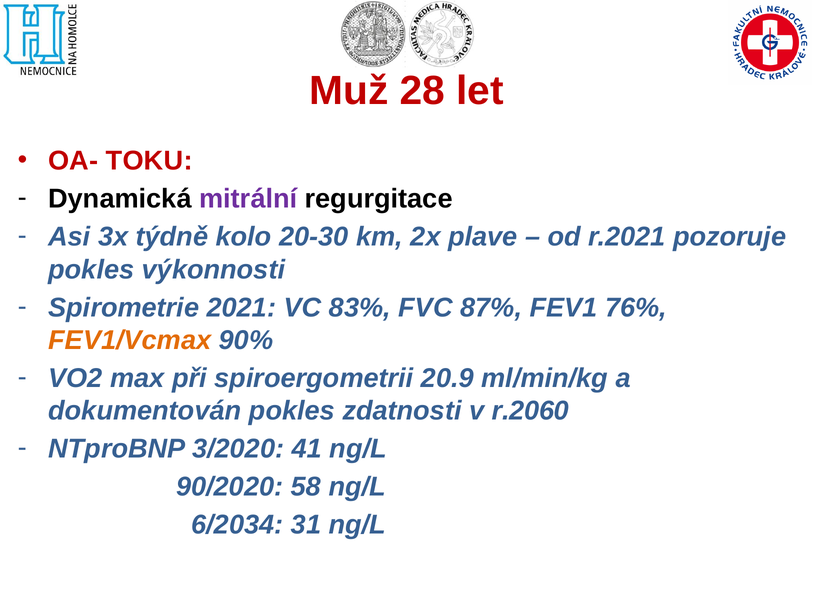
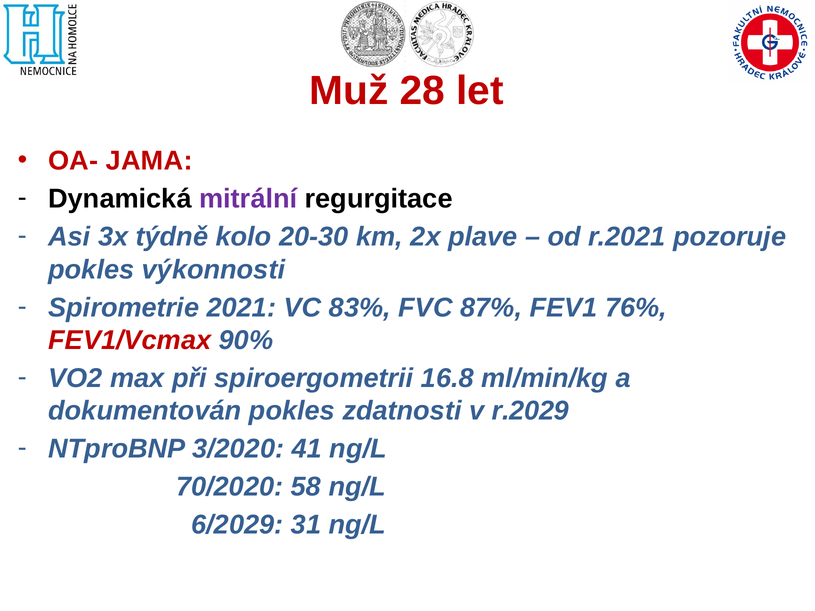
TOKU: TOKU -> JAMA
FEV1/Vcmax colour: orange -> red
20.9: 20.9 -> 16.8
r.2060: r.2060 -> r.2029
90/2020: 90/2020 -> 70/2020
6/2034: 6/2034 -> 6/2029
